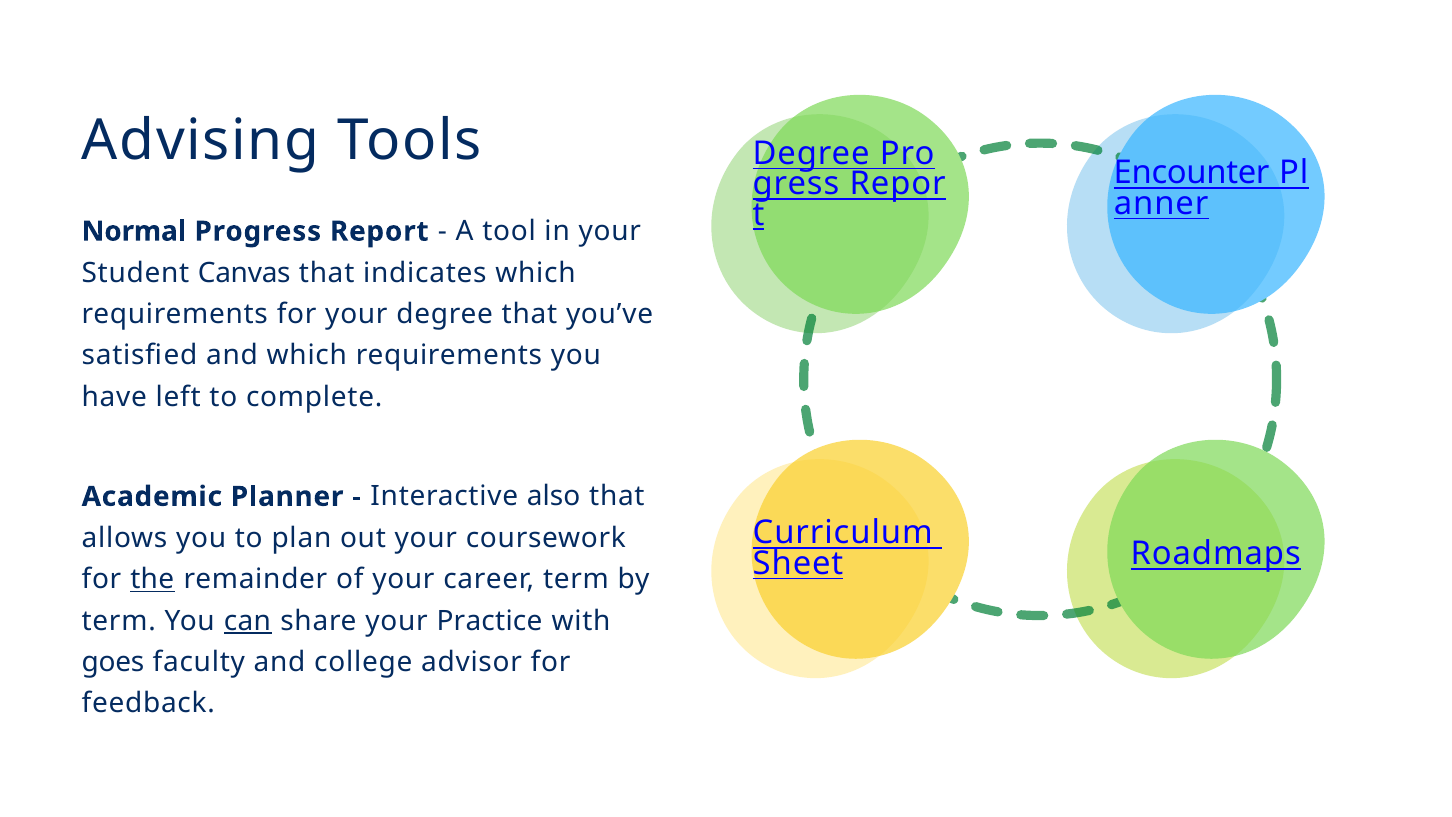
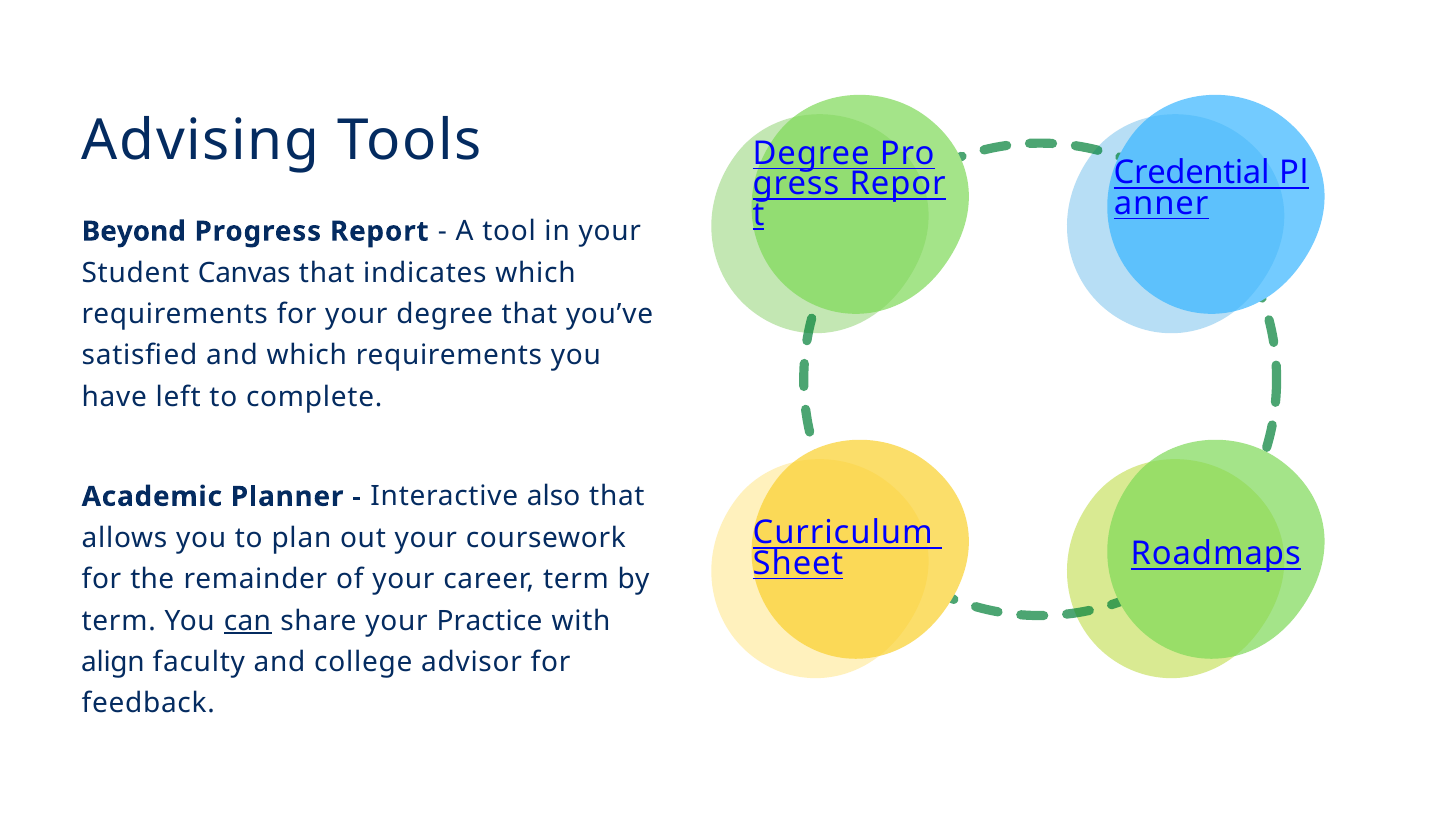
Encounter: Encounter -> Credential
Normal: Normal -> Beyond
the underline: present -> none
goes: goes -> align
